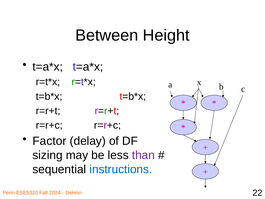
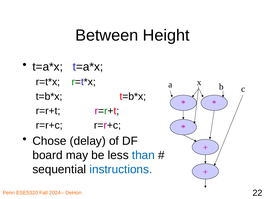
Factor: Factor -> Chose
sizing: sizing -> board
than colour: purple -> blue
